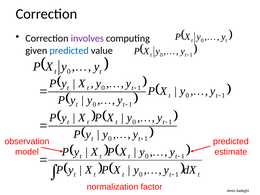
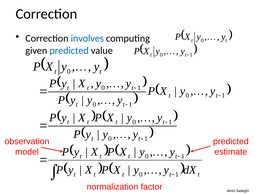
involves colour: purple -> blue
